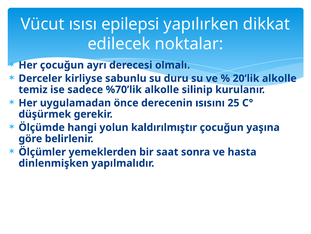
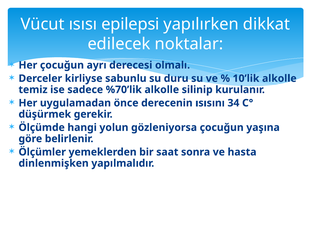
20’lik: 20’lik -> 10’lik
25: 25 -> 34
kaldırılmıştır: kaldırılmıştır -> gözleniyorsa
